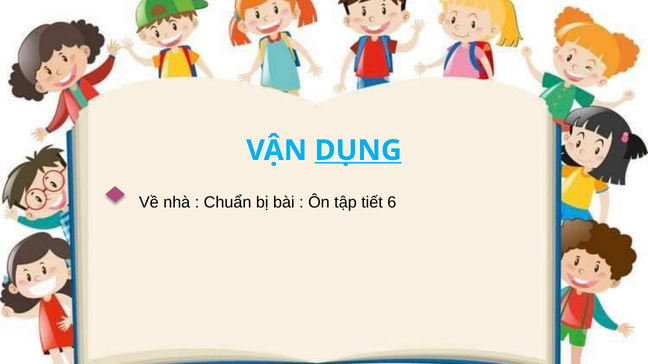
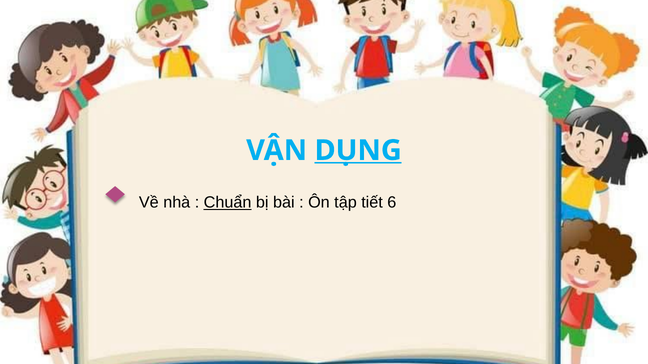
Chuẩn underline: none -> present
